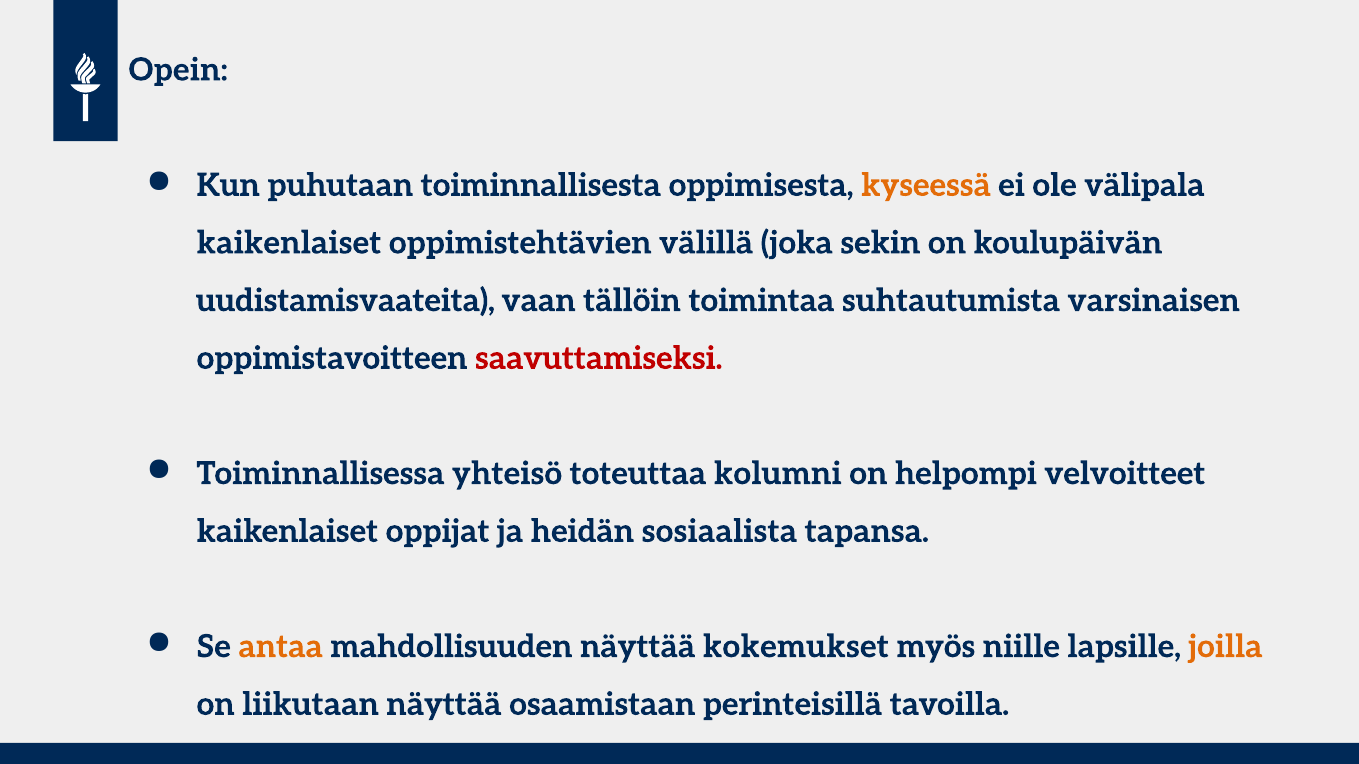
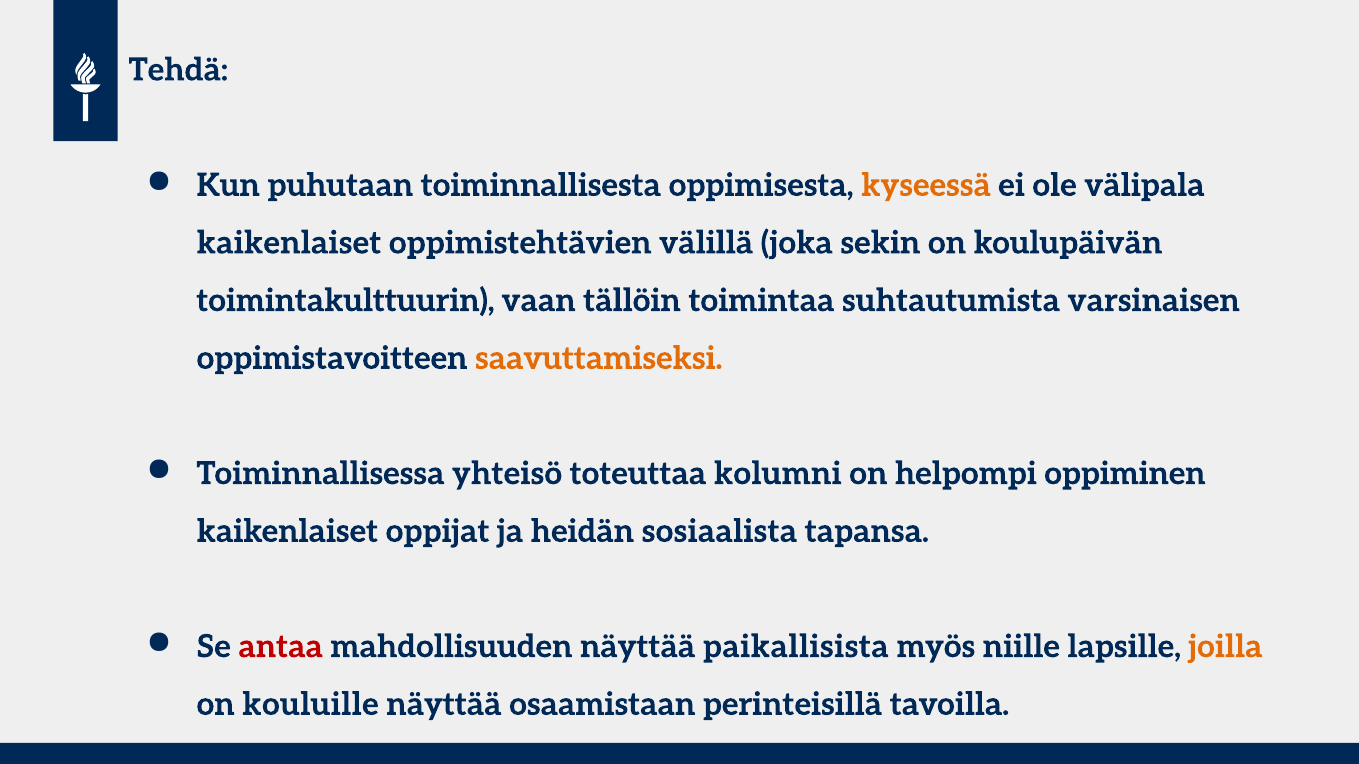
Opein: Opein -> Tehdä
uudistamisvaateita: uudistamisvaateita -> toimintakulttuurin
saavuttamiseksi colour: red -> orange
velvoitteet: velvoitteet -> oppiminen
antaa colour: orange -> red
kokemukset: kokemukset -> paikallisista
liikutaan: liikutaan -> kouluille
